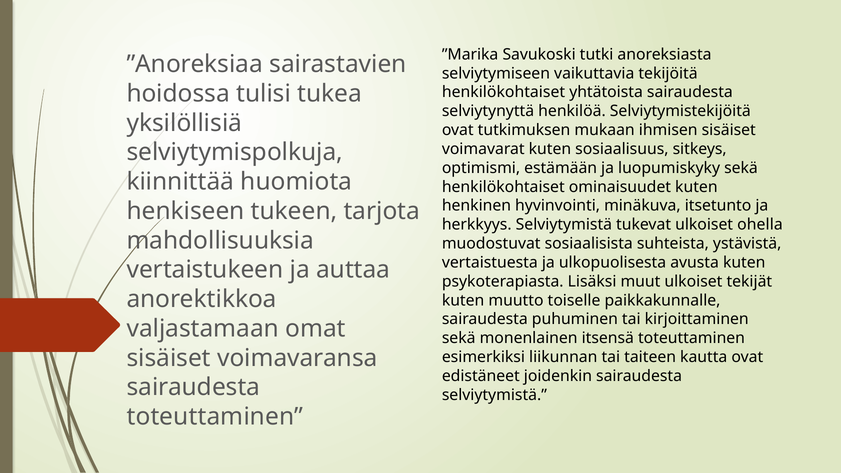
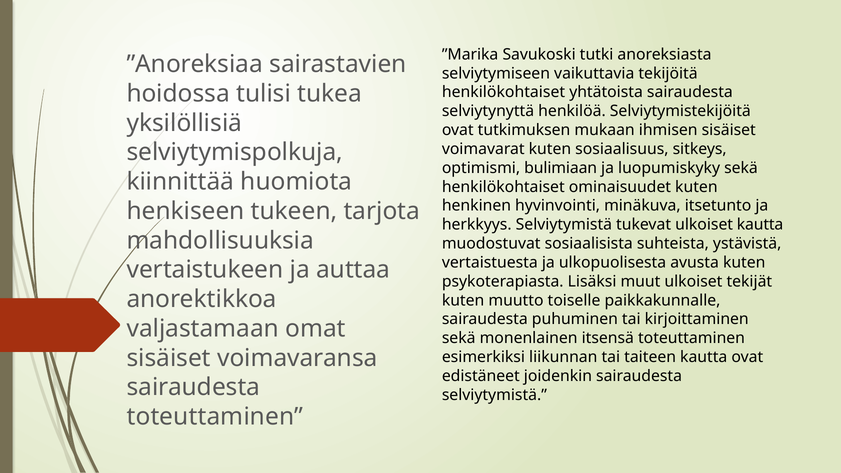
estämään: estämään -> bulimiaan
ulkoiset ohella: ohella -> kautta
